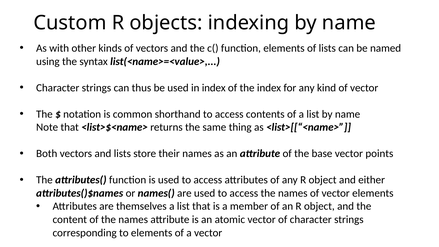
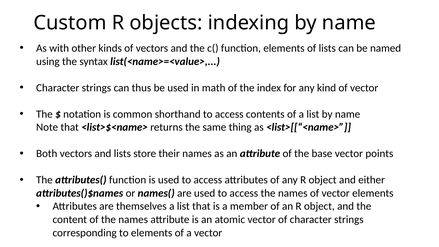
in index: index -> math
